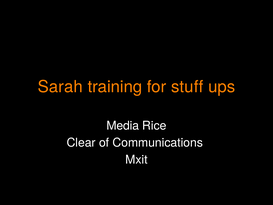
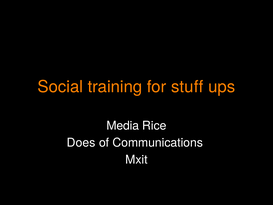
Sarah: Sarah -> Social
Clear: Clear -> Does
